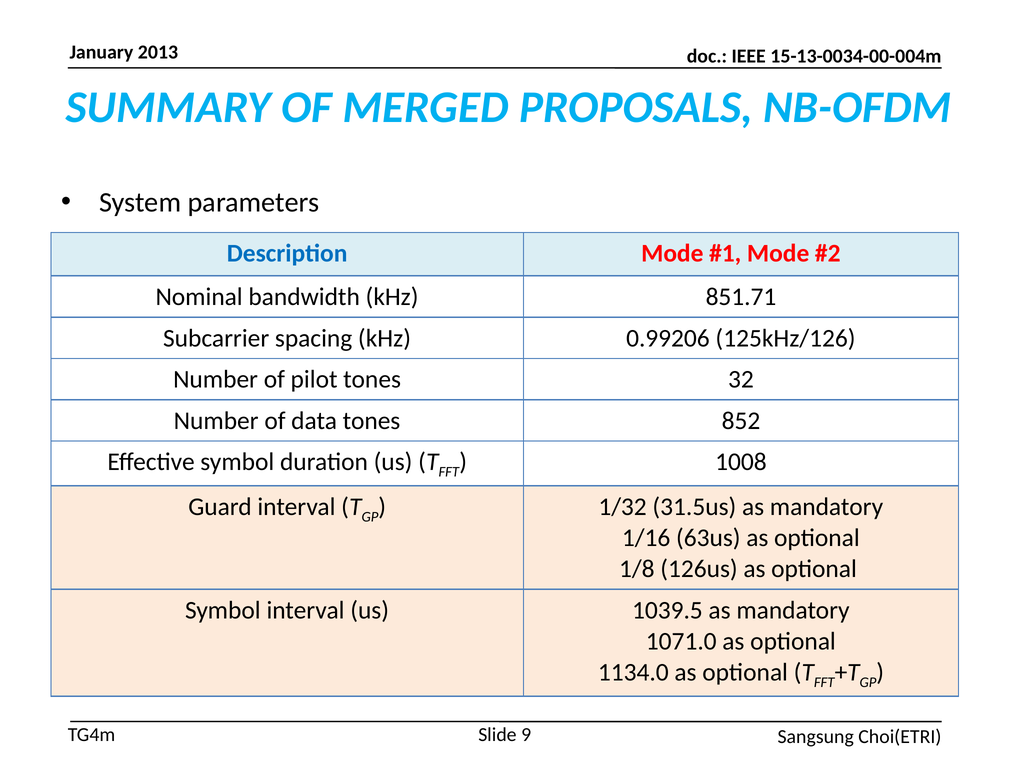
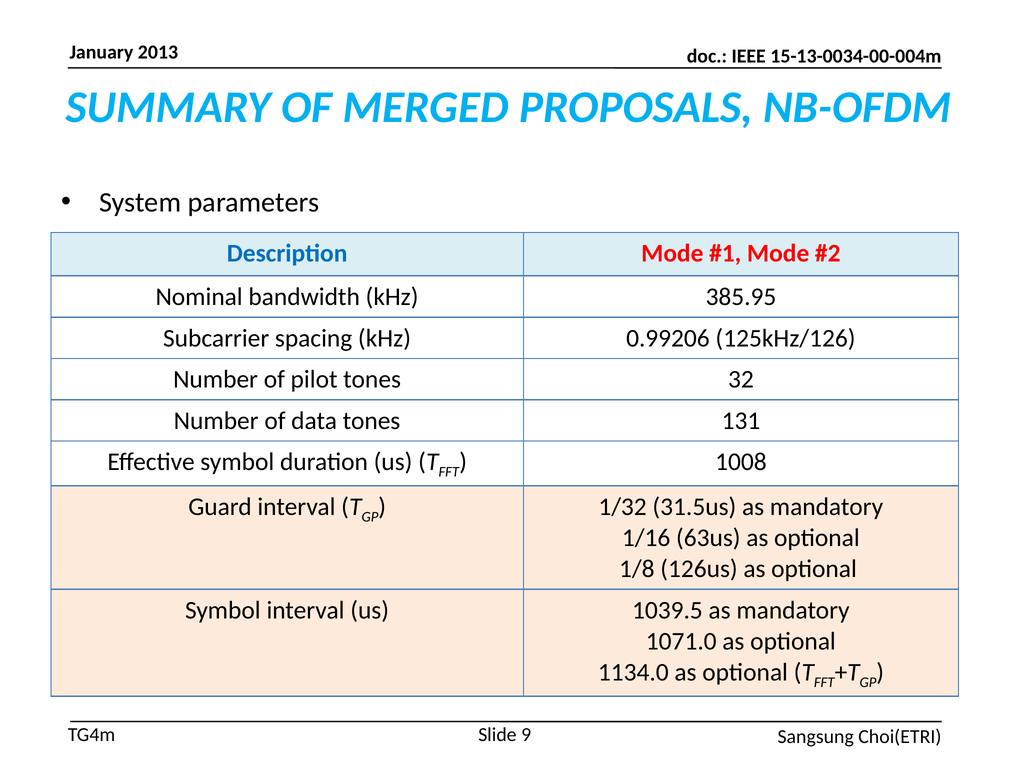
851.71: 851.71 -> 385.95
852: 852 -> 131
